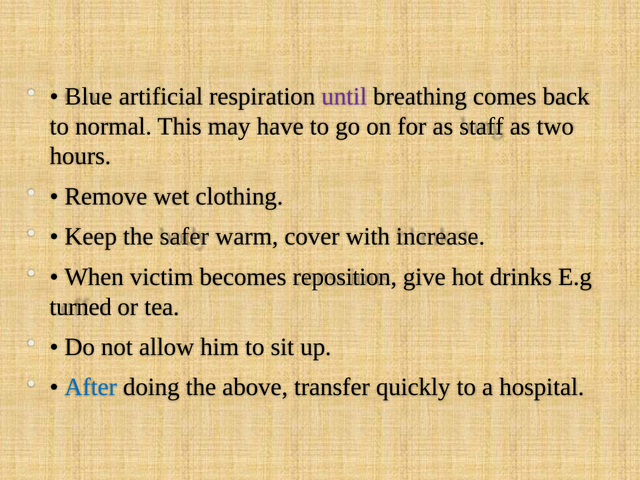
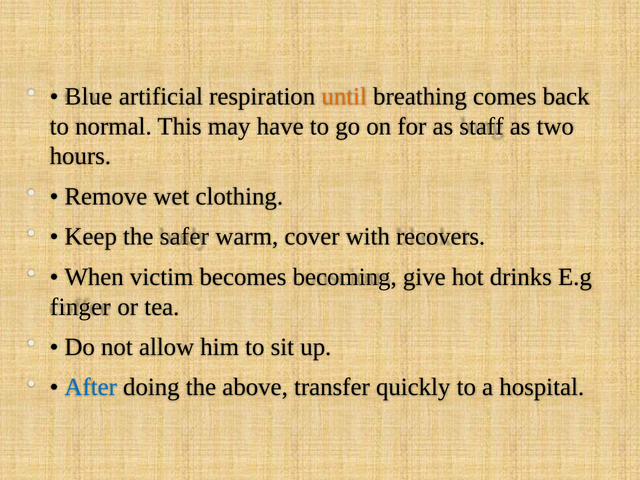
until colour: purple -> orange
increase: increase -> recovers
reposition: reposition -> becoming
turned: turned -> finger
